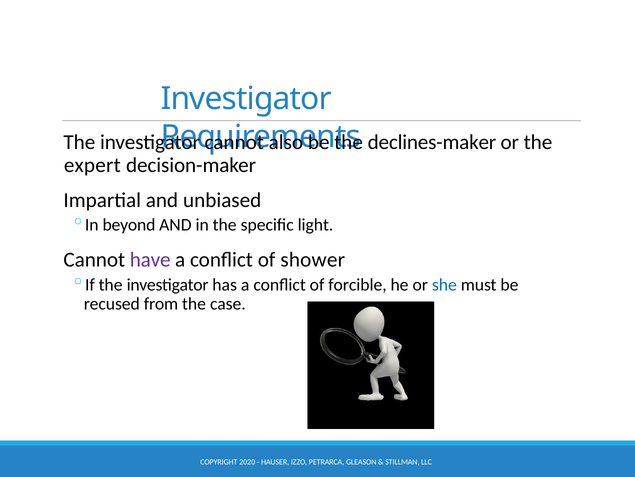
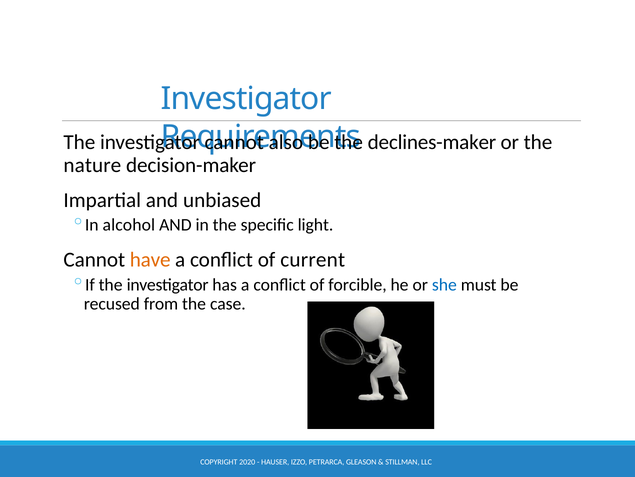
expert: expert -> nature
beyond: beyond -> alcohol
have colour: purple -> orange
shower: shower -> current
